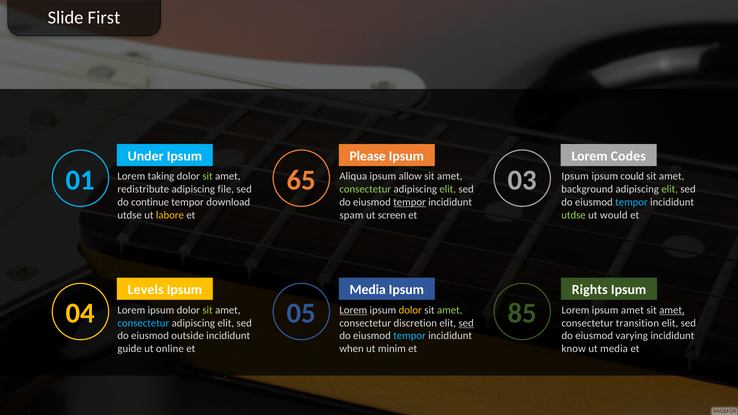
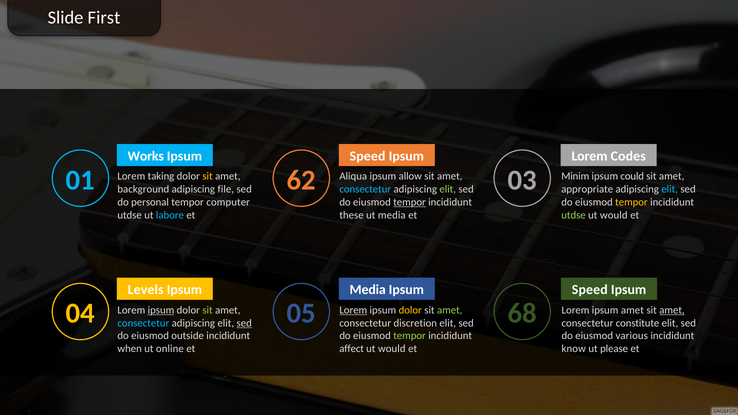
Under: Under -> Works
Please at (368, 156): Please -> Speed
65: 65 -> 62
sit at (208, 176) colour: light green -> yellow
Ipsum at (575, 176): Ipsum -> Minim
redistribute: redistribute -> background
consectetur at (365, 189) colour: light green -> light blue
background: background -> appropriate
elit at (670, 189) colour: light green -> light blue
continue: continue -> personal
download: download -> computer
tempor at (631, 202) colour: light blue -> yellow
labore colour: yellow -> light blue
spam: spam -> these
ut screen: screen -> media
Rights at (590, 290): Rights -> Speed
85: 85 -> 68
ipsum at (161, 310) underline: none -> present
sed at (244, 323) underline: none -> present
sed at (466, 323) underline: present -> none
transition: transition -> constitute
tempor at (410, 336) colour: light blue -> light green
varying: varying -> various
guide: guide -> when
when: when -> affect
minim at (392, 349): minim -> would
ut media: media -> please
